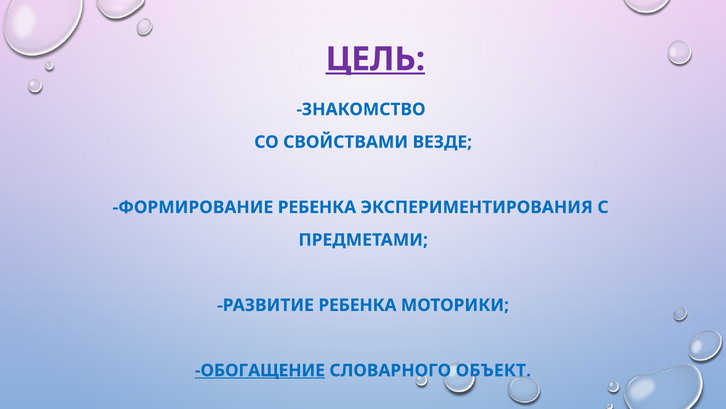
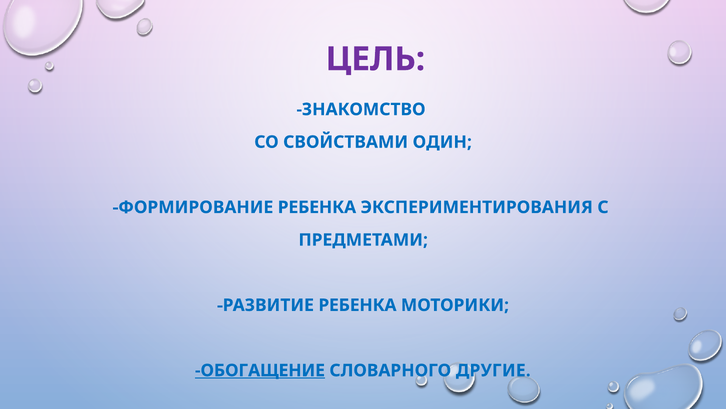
ЦЕЛЬ underline: present -> none
ВЕЗДЕ: ВЕЗДЕ -> ОДИН
ОБЪЕКТ: ОБЪЕКТ -> ДРУГИЕ
